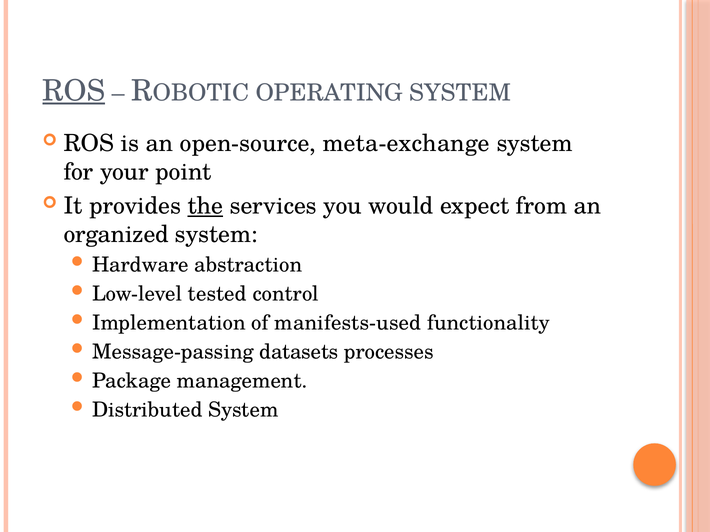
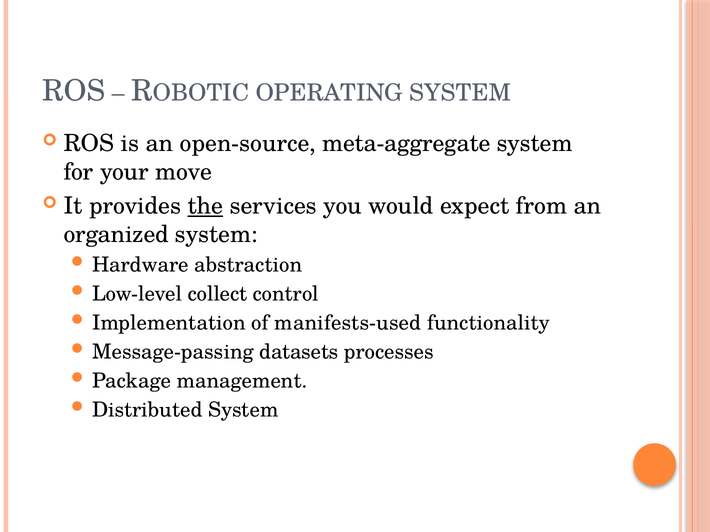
ROS at (74, 91) underline: present -> none
meta-exchange: meta-exchange -> meta-aggregate
point: point -> move
tested: tested -> collect
